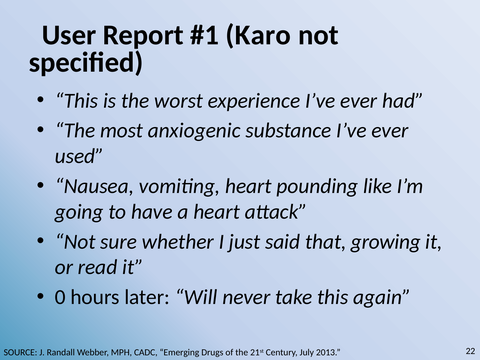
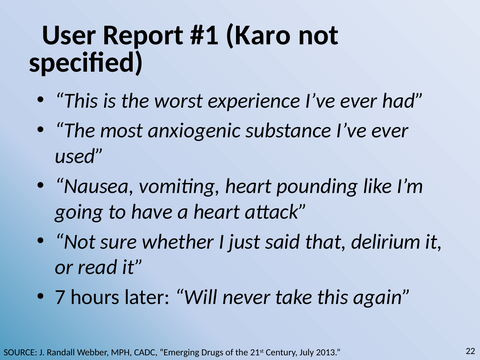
growing: growing -> delirium
0: 0 -> 7
